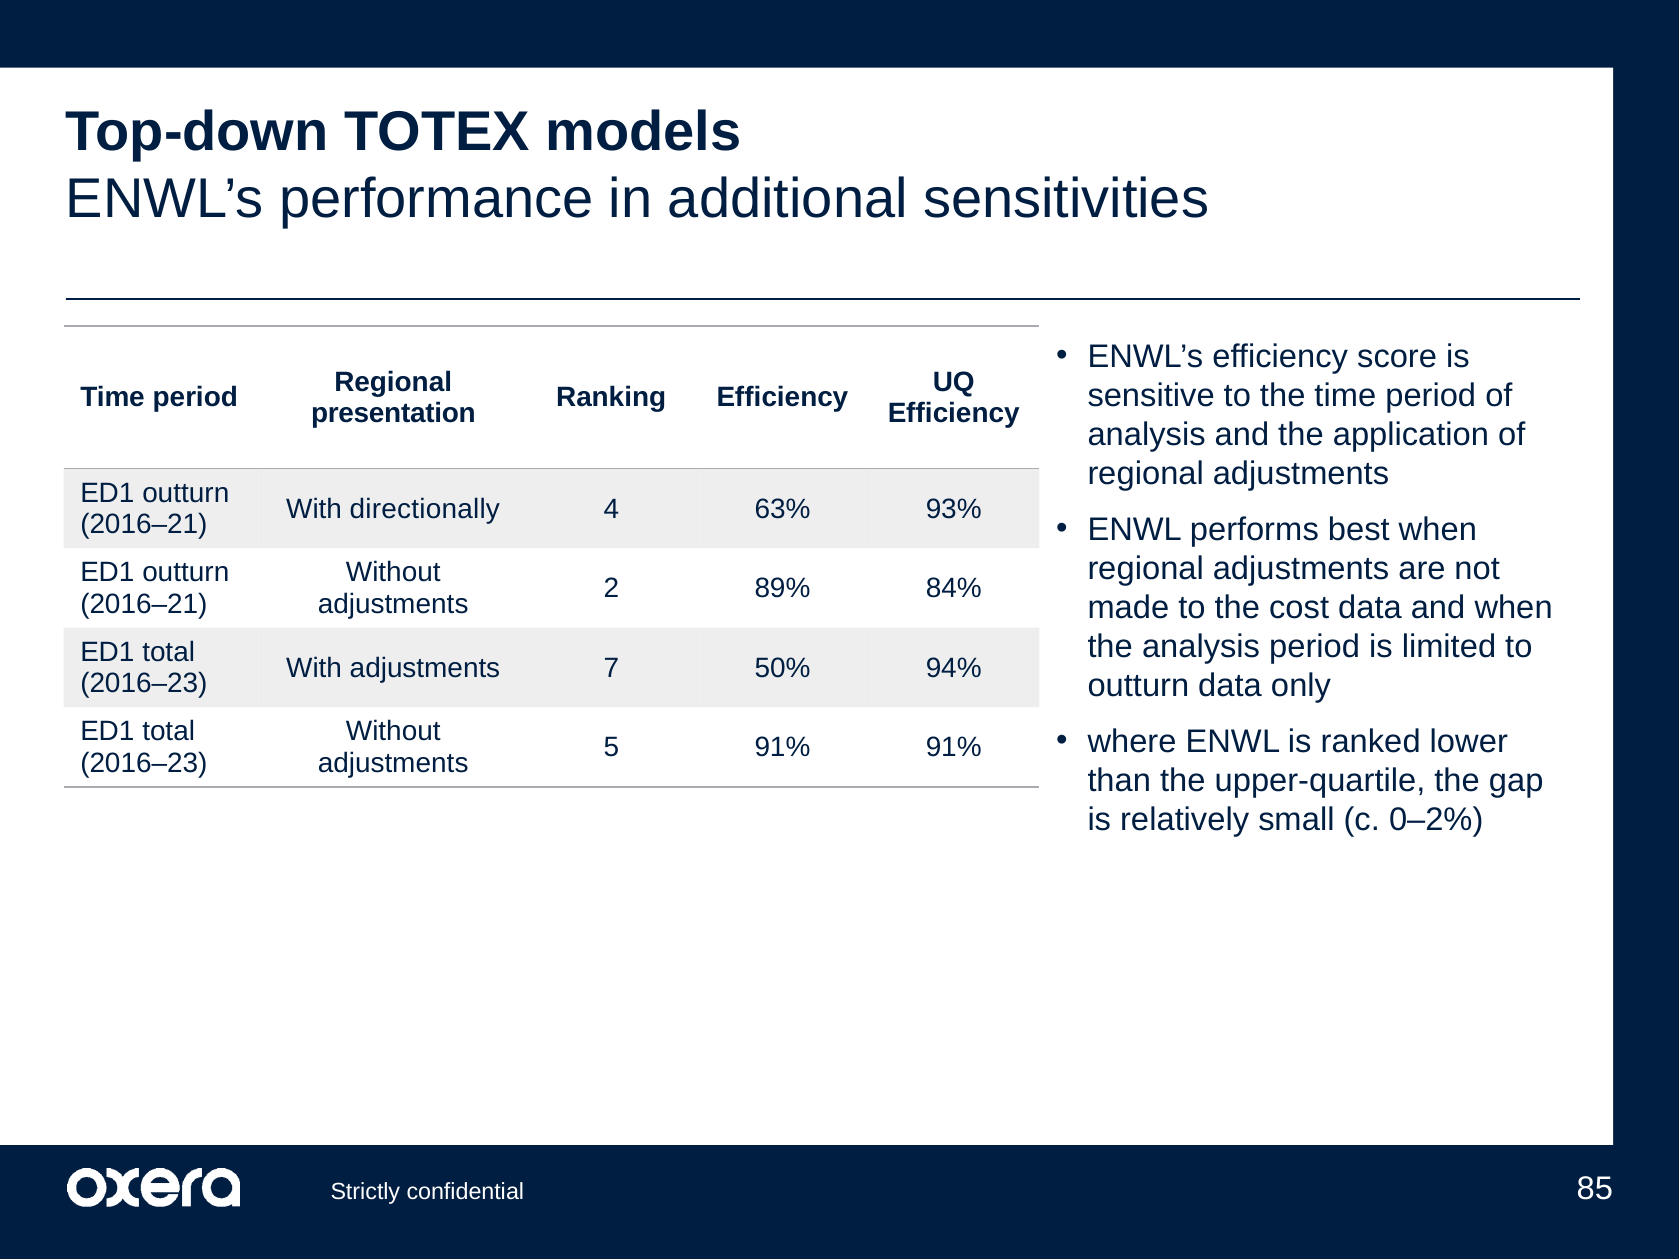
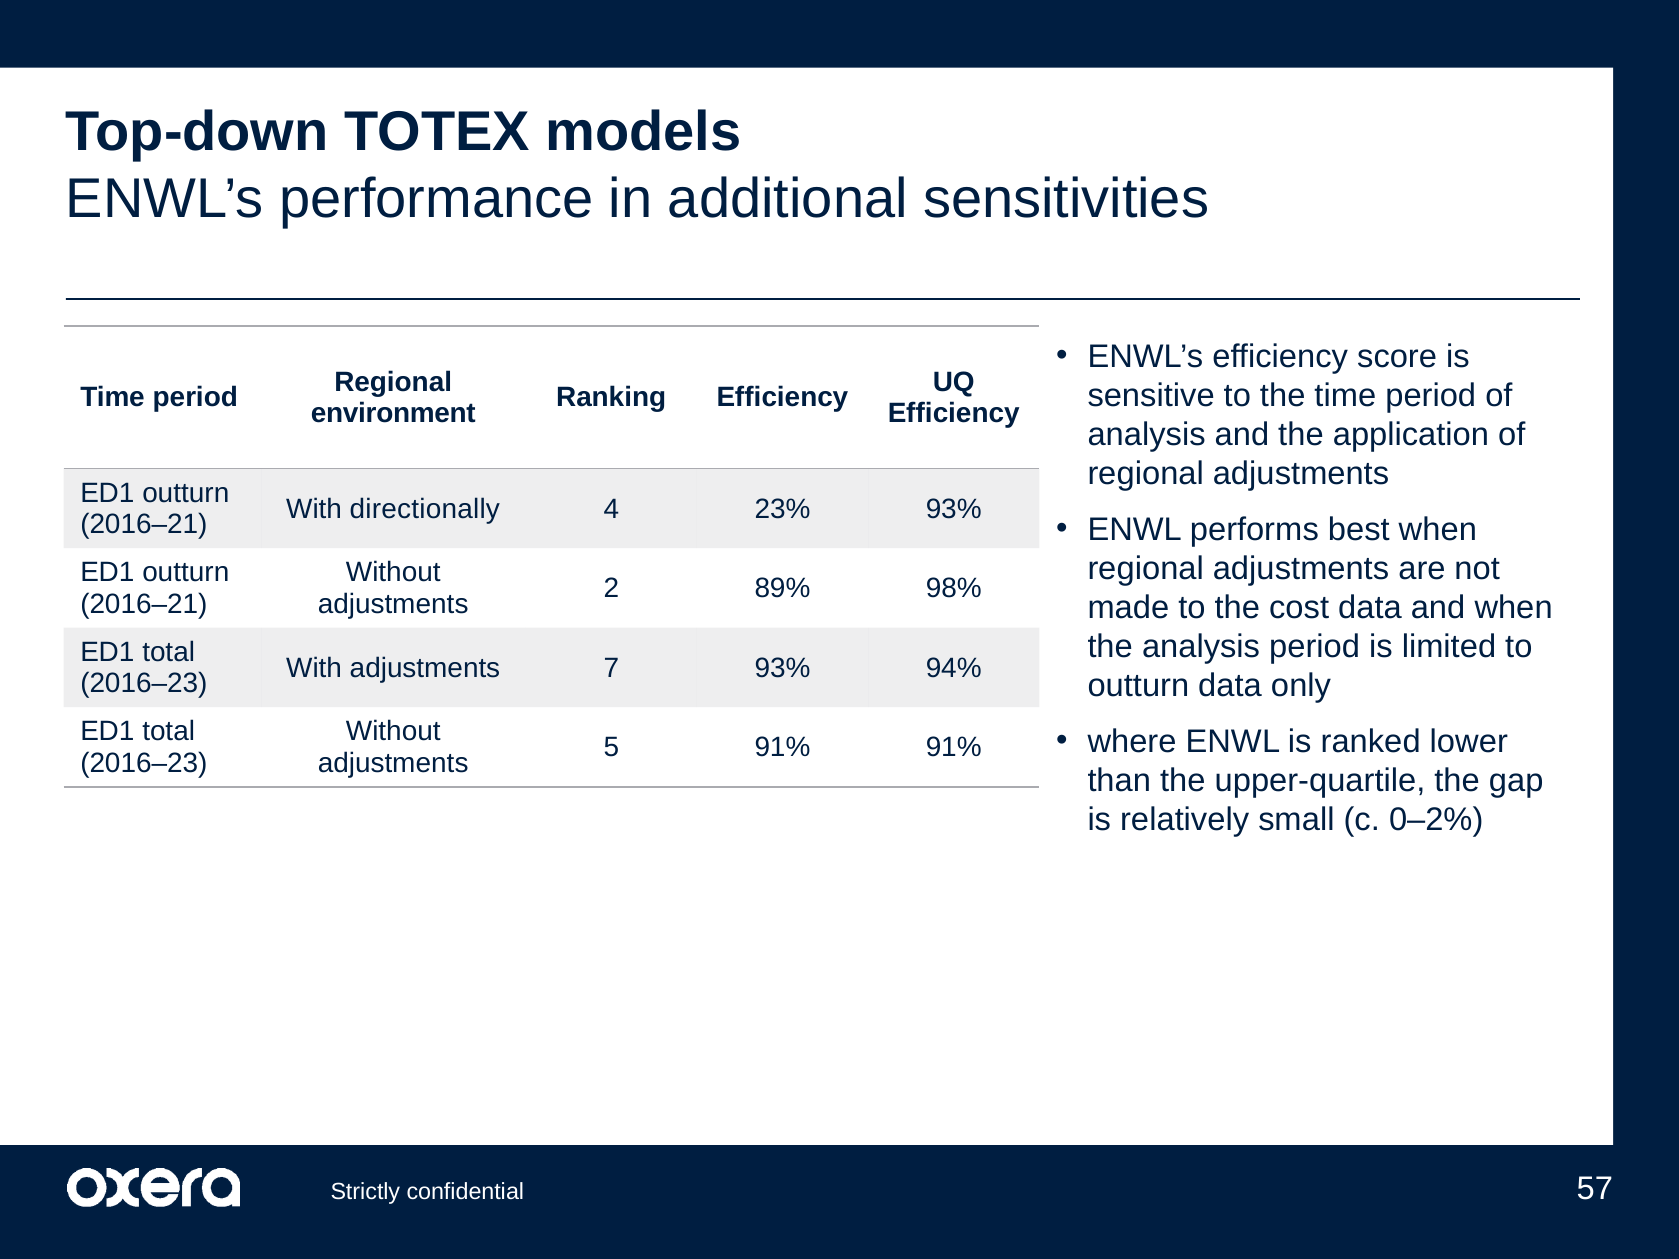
presentation: presentation -> environment
63%: 63% -> 23%
84%: 84% -> 98%
7 50%: 50% -> 93%
85: 85 -> 57
